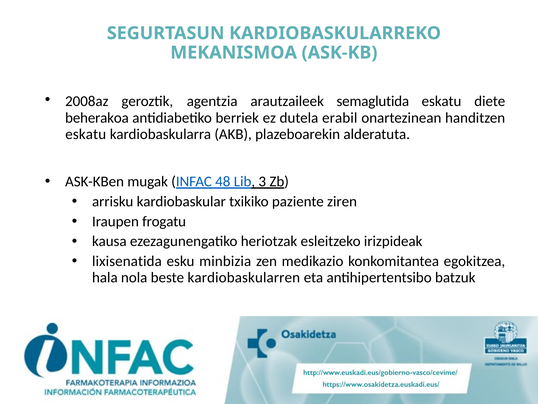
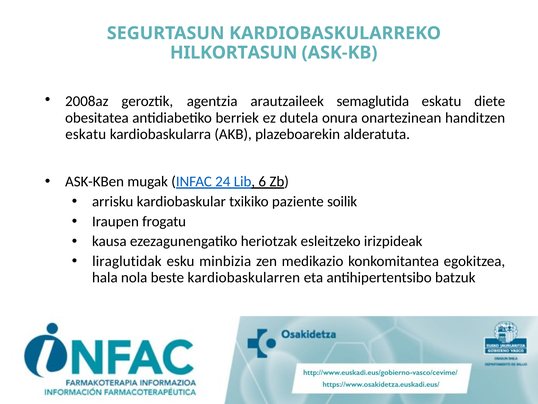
MEKANISMOA: MEKANISMOA -> HILKORTASUN
beherakoa: beherakoa -> obesitatea
erabil: erabil -> onura
48: 48 -> 24
3: 3 -> 6
ziren: ziren -> soilik
lixisenatida: lixisenatida -> liraglutidak
